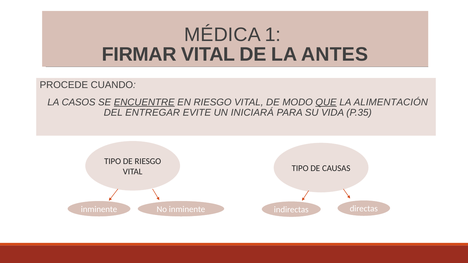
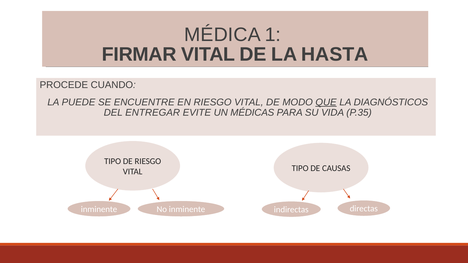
ANTES: ANTES -> HASTA
CASOS: CASOS -> PUEDE
ENCUENTRE underline: present -> none
ALIMENTACIÓN: ALIMENTACIÓN -> DIAGNÓSTICOS
INICIARÁ: INICIARÁ -> MÉDICAS
